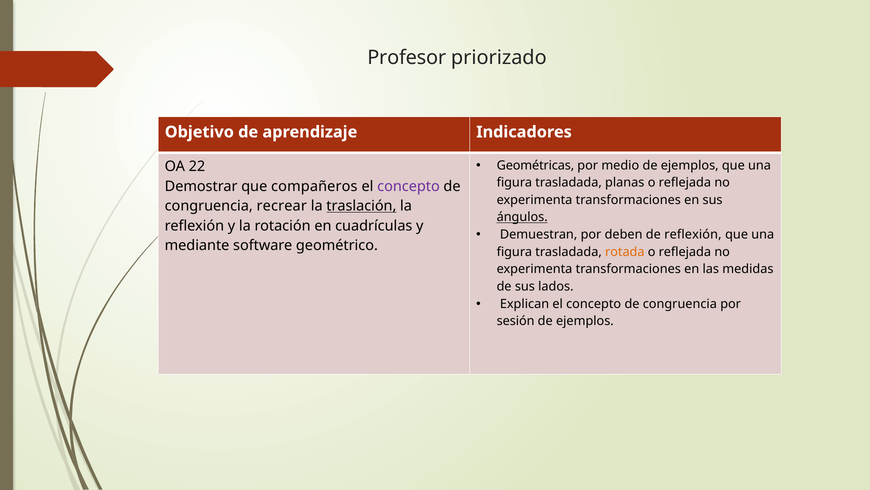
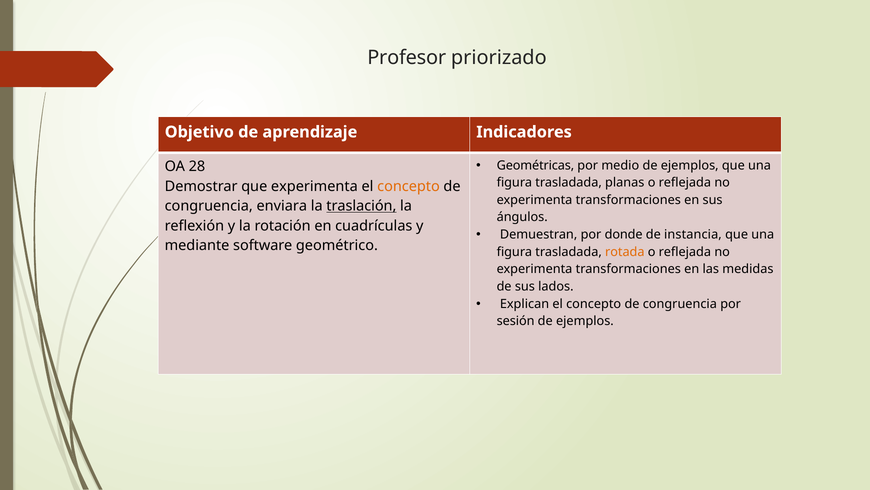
22: 22 -> 28
que compañeros: compañeros -> experimenta
concepto at (408, 186) colour: purple -> orange
recrear: recrear -> enviara
ángulos underline: present -> none
deben: deben -> donde
de reflexión: reflexión -> instancia
